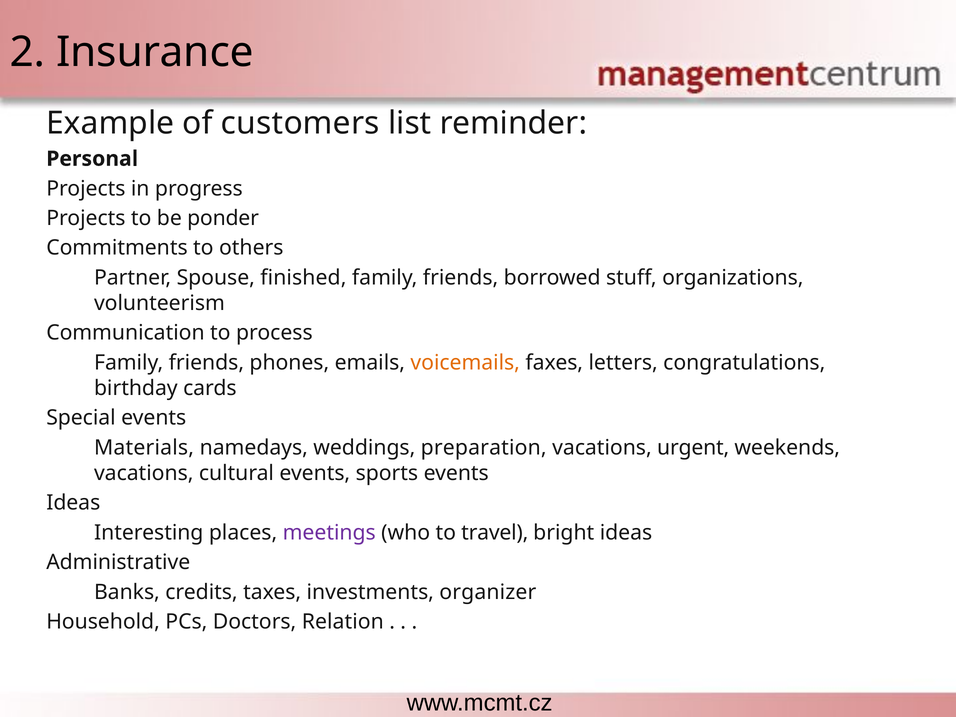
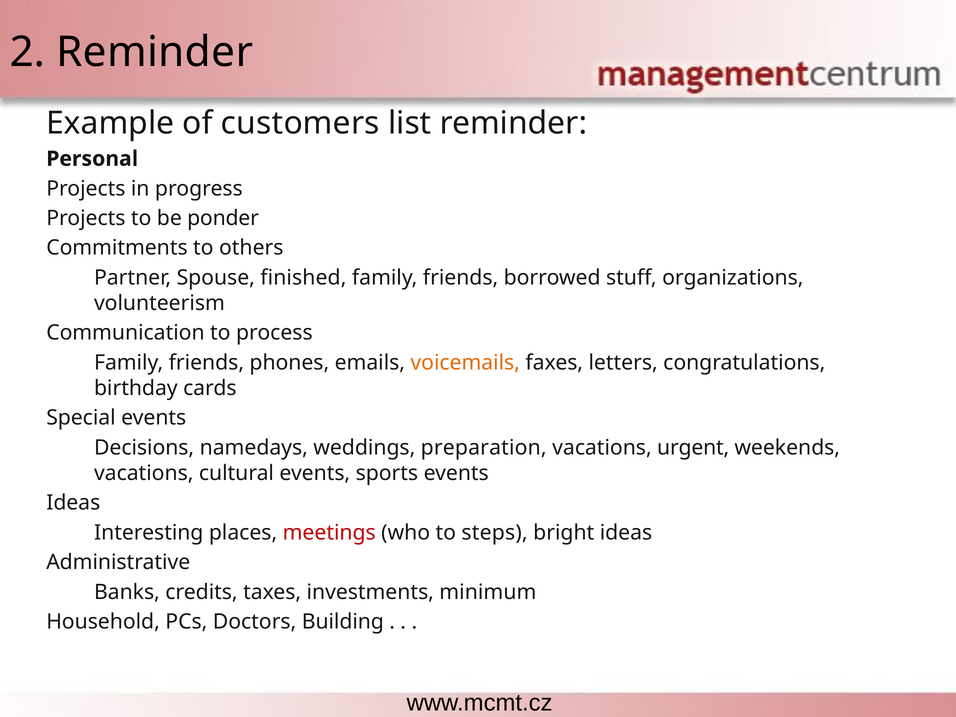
2 Insurance: Insurance -> Reminder
Materials: Materials -> Decisions
meetings colour: purple -> red
travel: travel -> steps
organizer: organizer -> minimum
Relation: Relation -> Building
